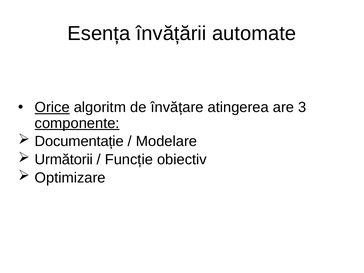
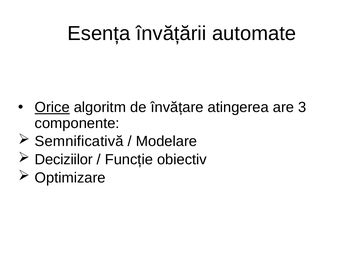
componente underline: present -> none
Documentație: Documentație -> Semnificativă
Următorii: Următorii -> Deciziilor
